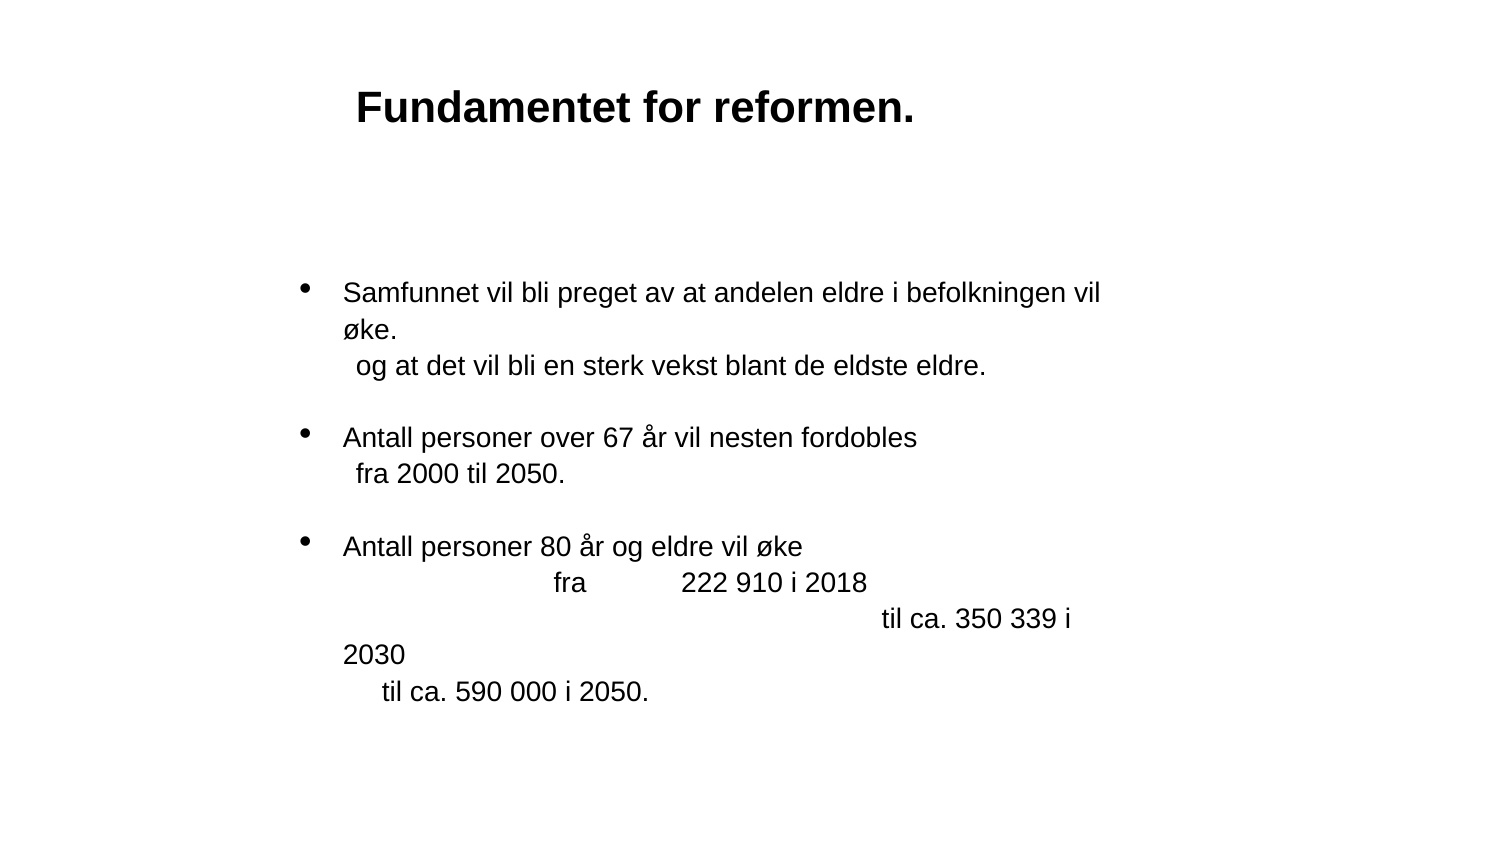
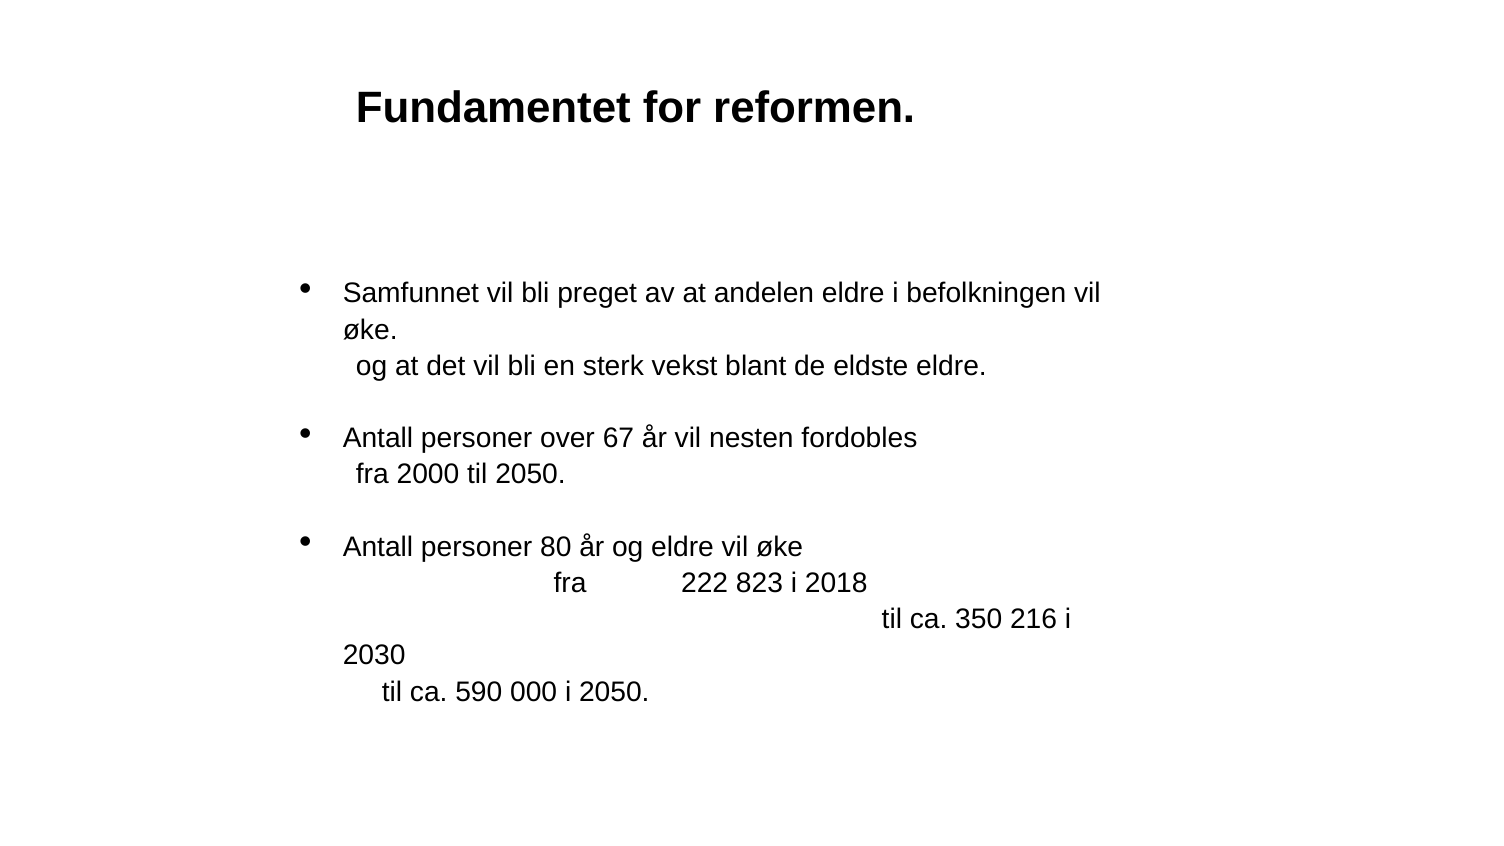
910: 910 -> 823
339: 339 -> 216
